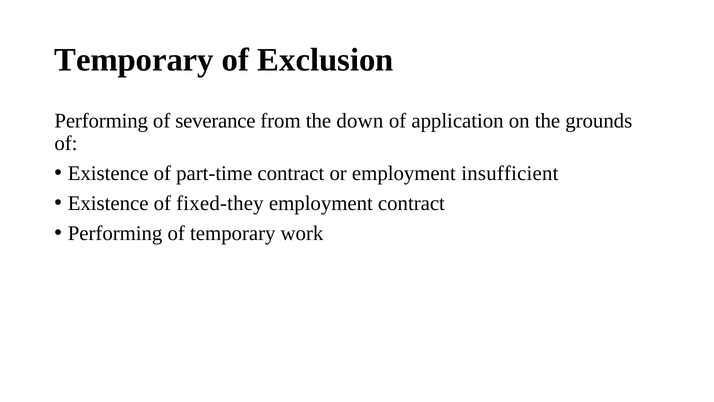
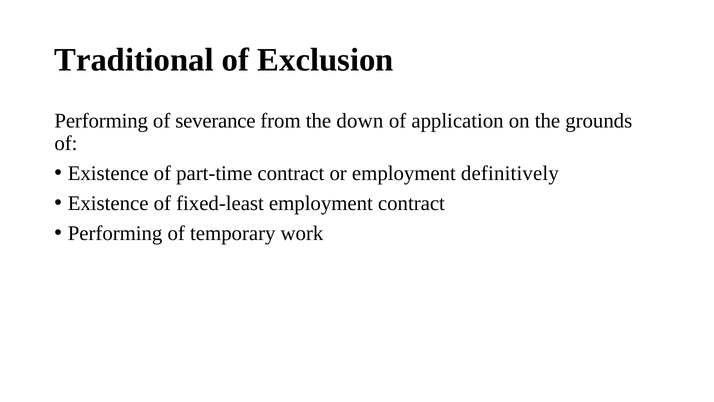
Temporary at (134, 60): Temporary -> Traditional
insufficient: insufficient -> definitively
fixed-they: fixed-they -> fixed-least
